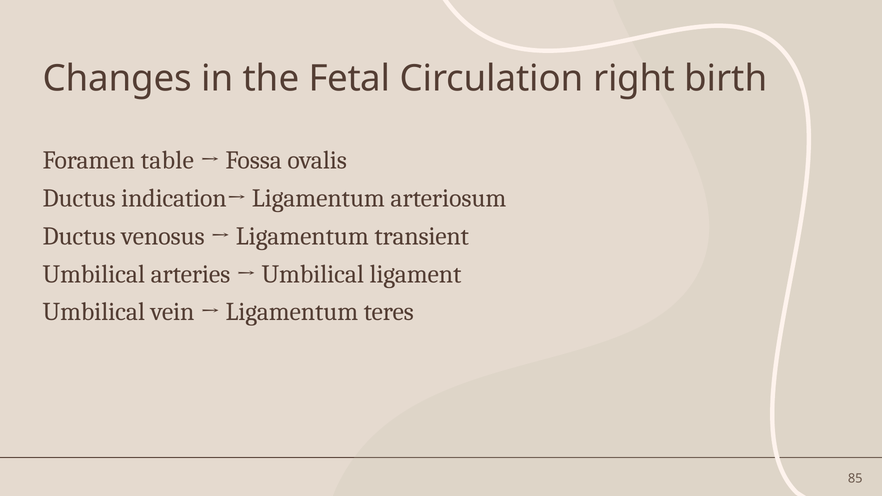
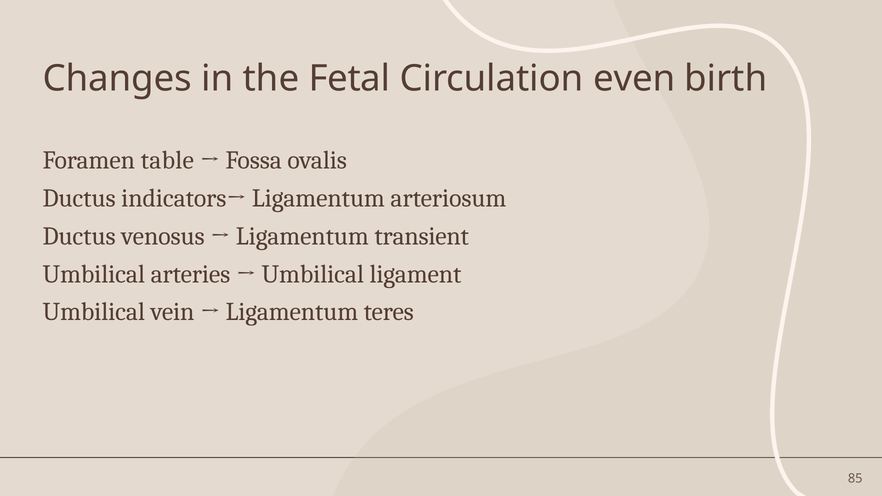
right: right -> even
indication→: indication→ -> indicators→
